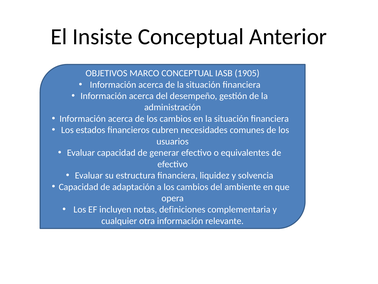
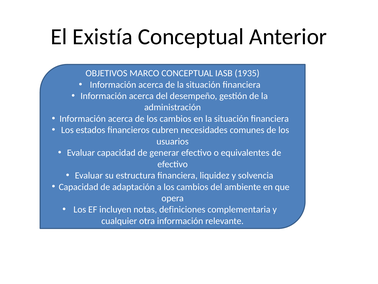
Insiste: Insiste -> Existía
1905: 1905 -> 1935
